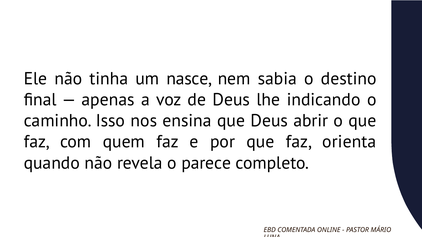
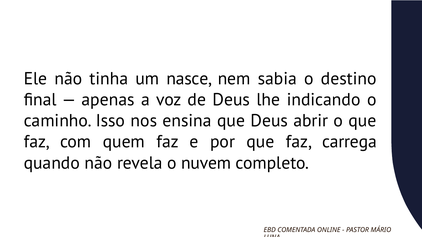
orienta: orienta -> carrega
parece: parece -> nuvem
